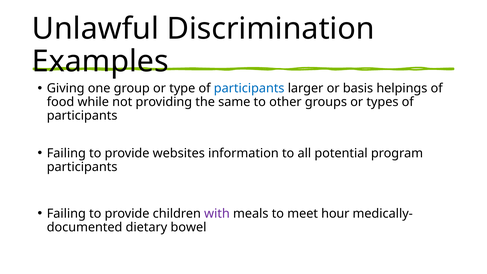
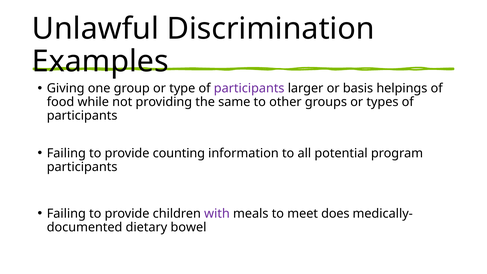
participants at (249, 88) colour: blue -> purple
websites: websites -> counting
hour: hour -> does
